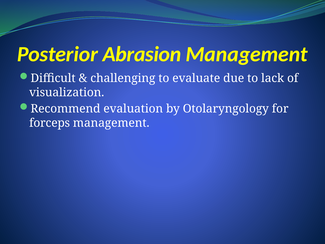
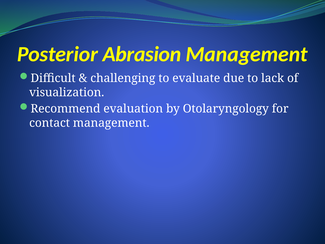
forceps: forceps -> contact
